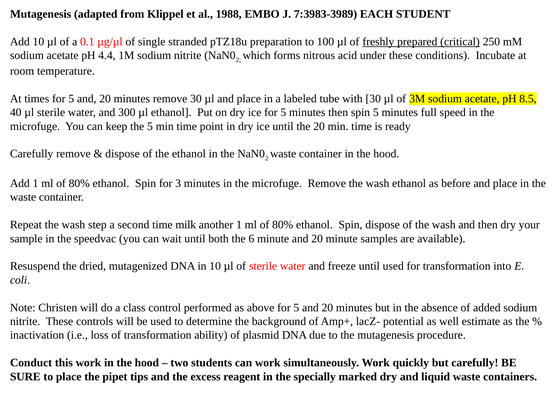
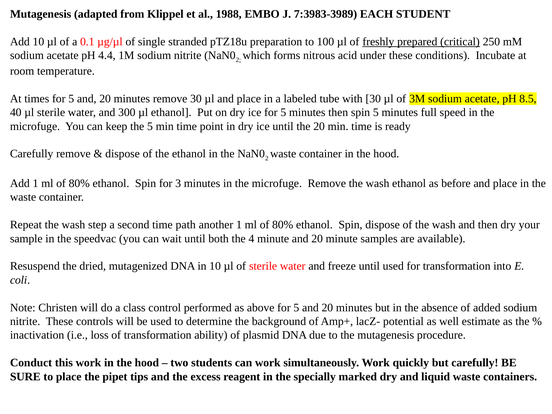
milk: milk -> path
6: 6 -> 4
